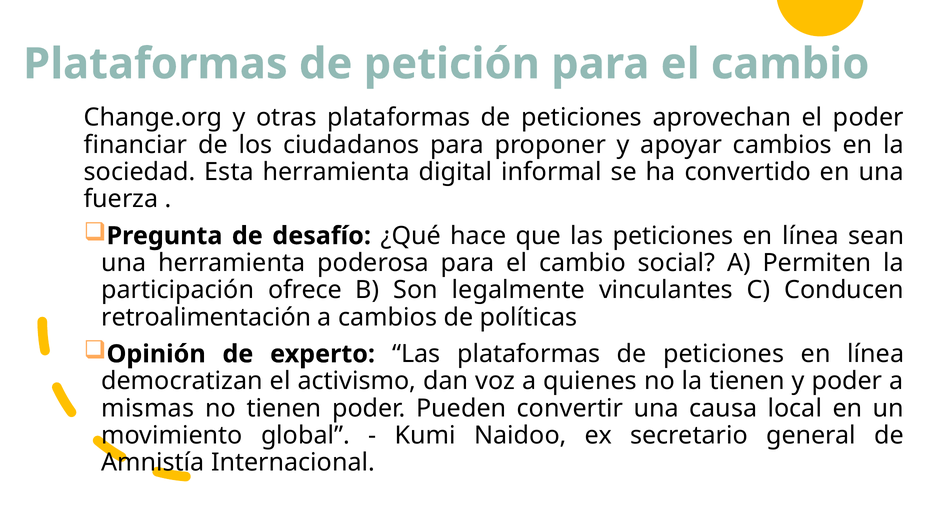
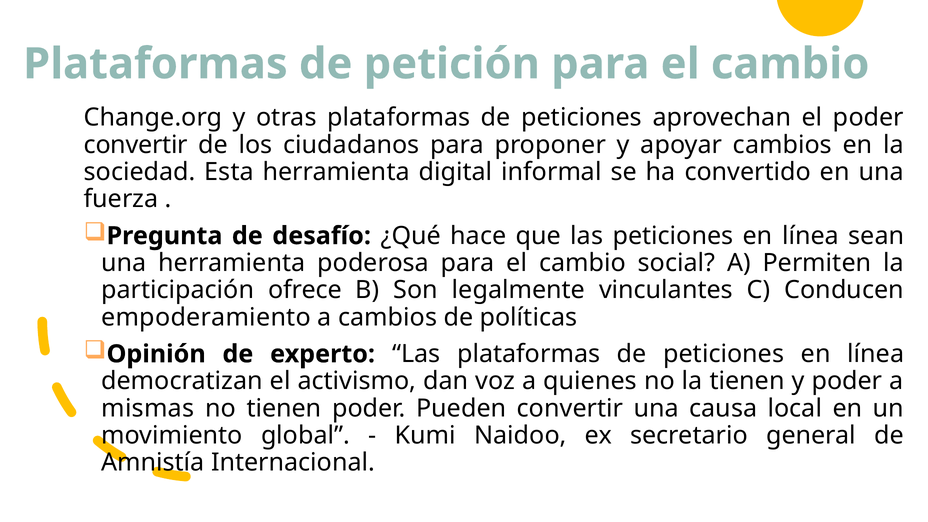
financiar at (136, 145): financiar -> convertir
retroalimentación: retroalimentación -> empoderamiento
